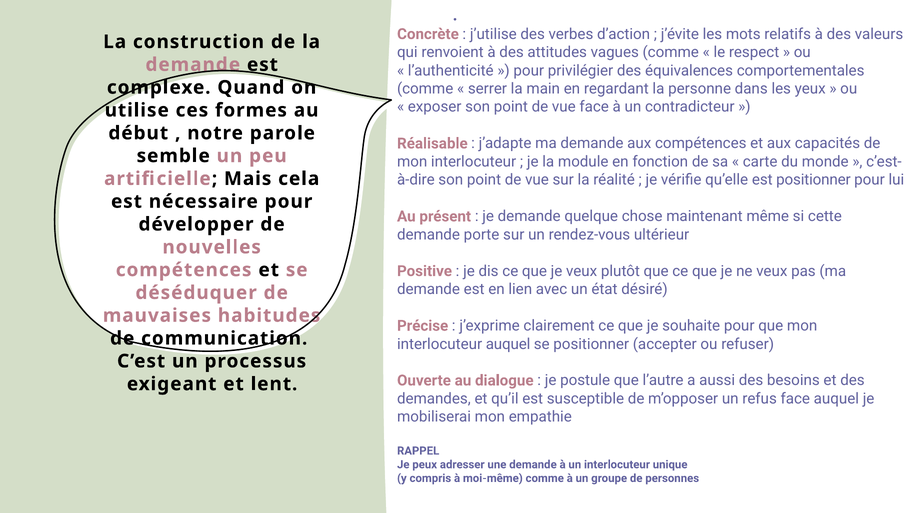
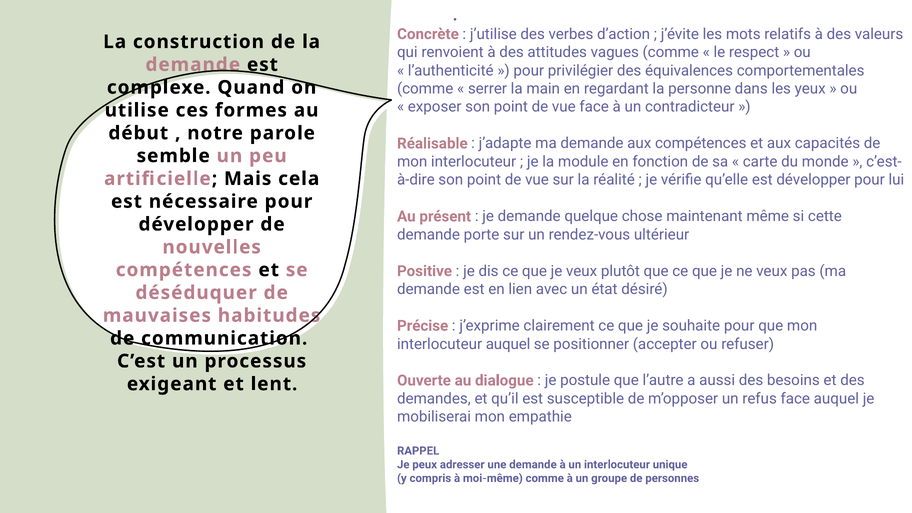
est positionner: positionner -> développer
